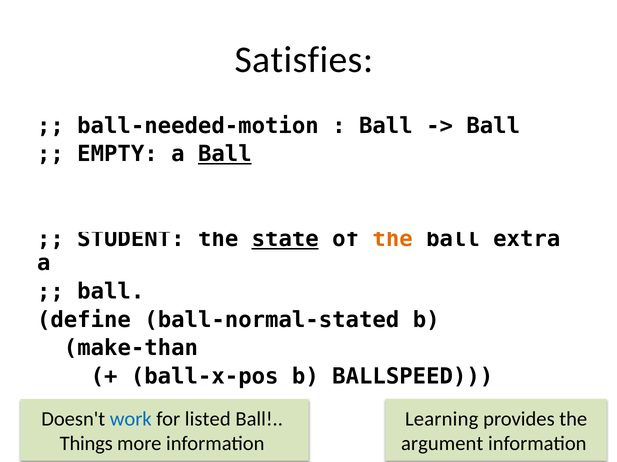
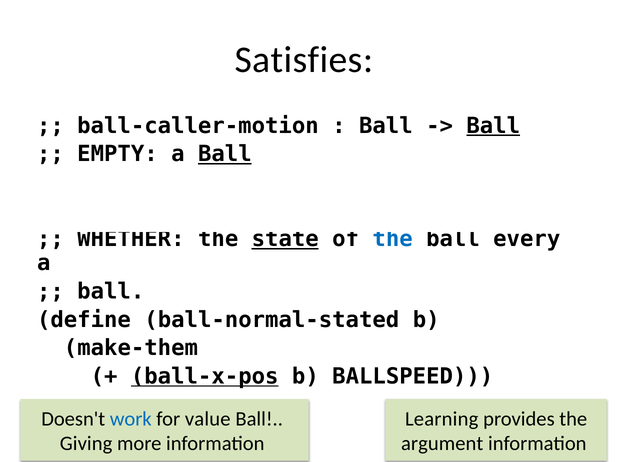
ball-needed-motion: ball-needed-motion -> ball-caller-motion
Ball at (493, 126) underline: none -> present
STUDENT: STUDENT -> WHETHER
the at (393, 239) colour: orange -> blue
extra: extra -> every
make-than: make-than -> make-them
ball-x-pos underline: none -> present
listed: listed -> value
Things: Things -> Giving
